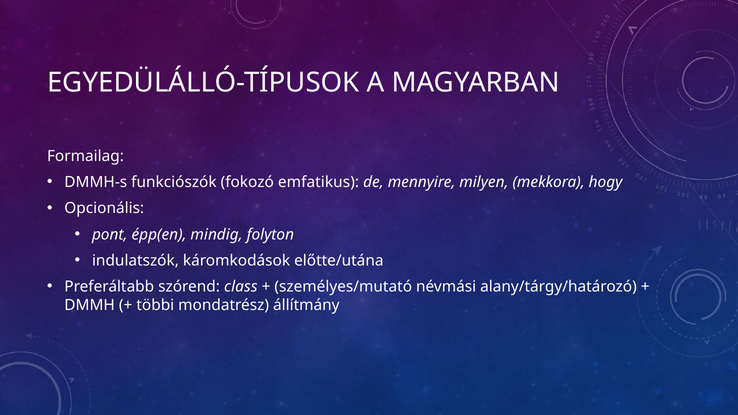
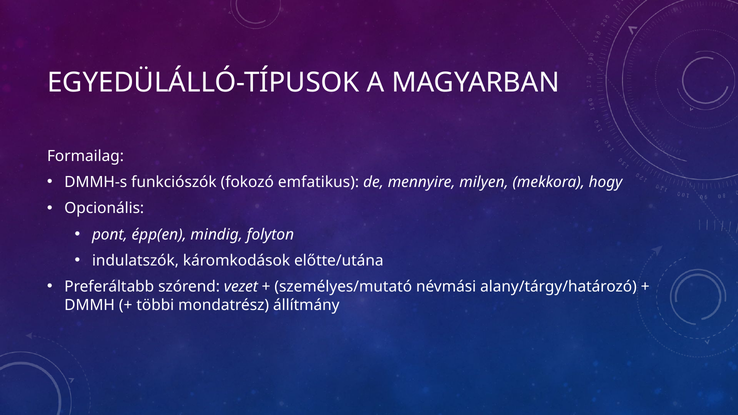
class: class -> vezet
